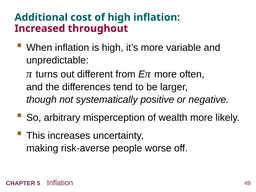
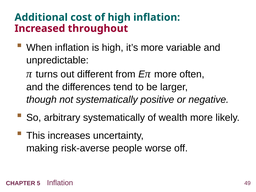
arbitrary misperception: misperception -> systematically
